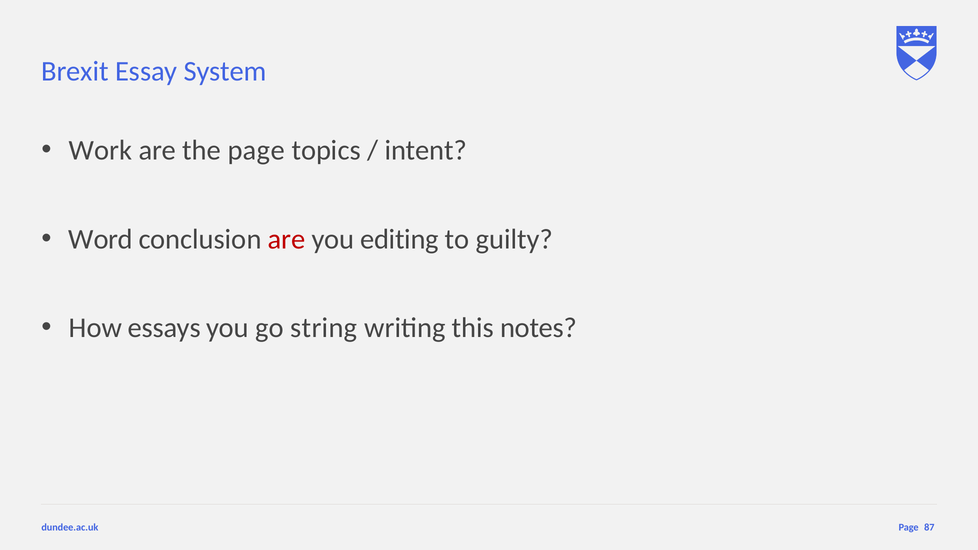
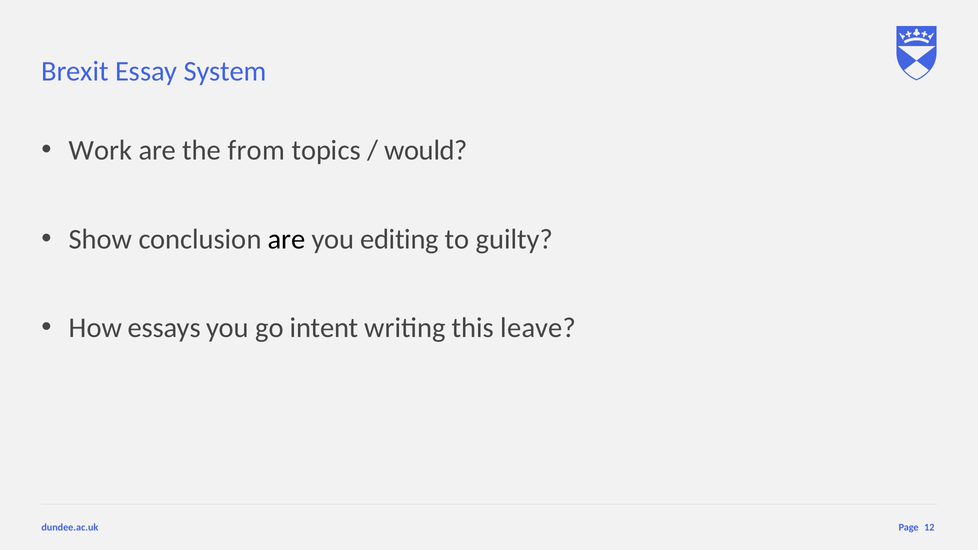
the page: page -> from
intent: intent -> would
Word: Word -> Show
are at (287, 239) colour: red -> black
string: string -> intent
notes: notes -> leave
87: 87 -> 12
